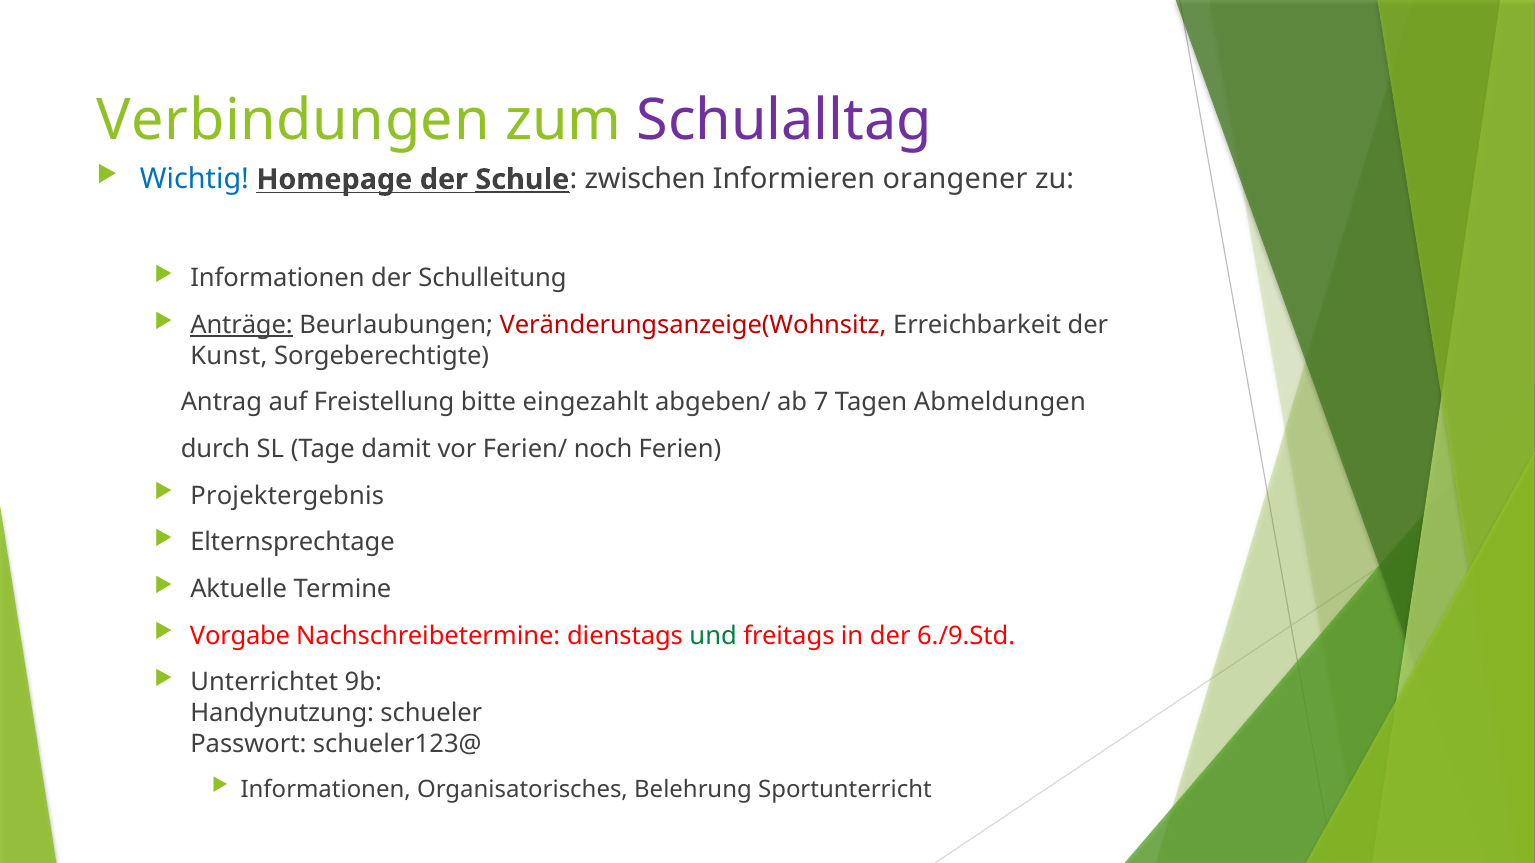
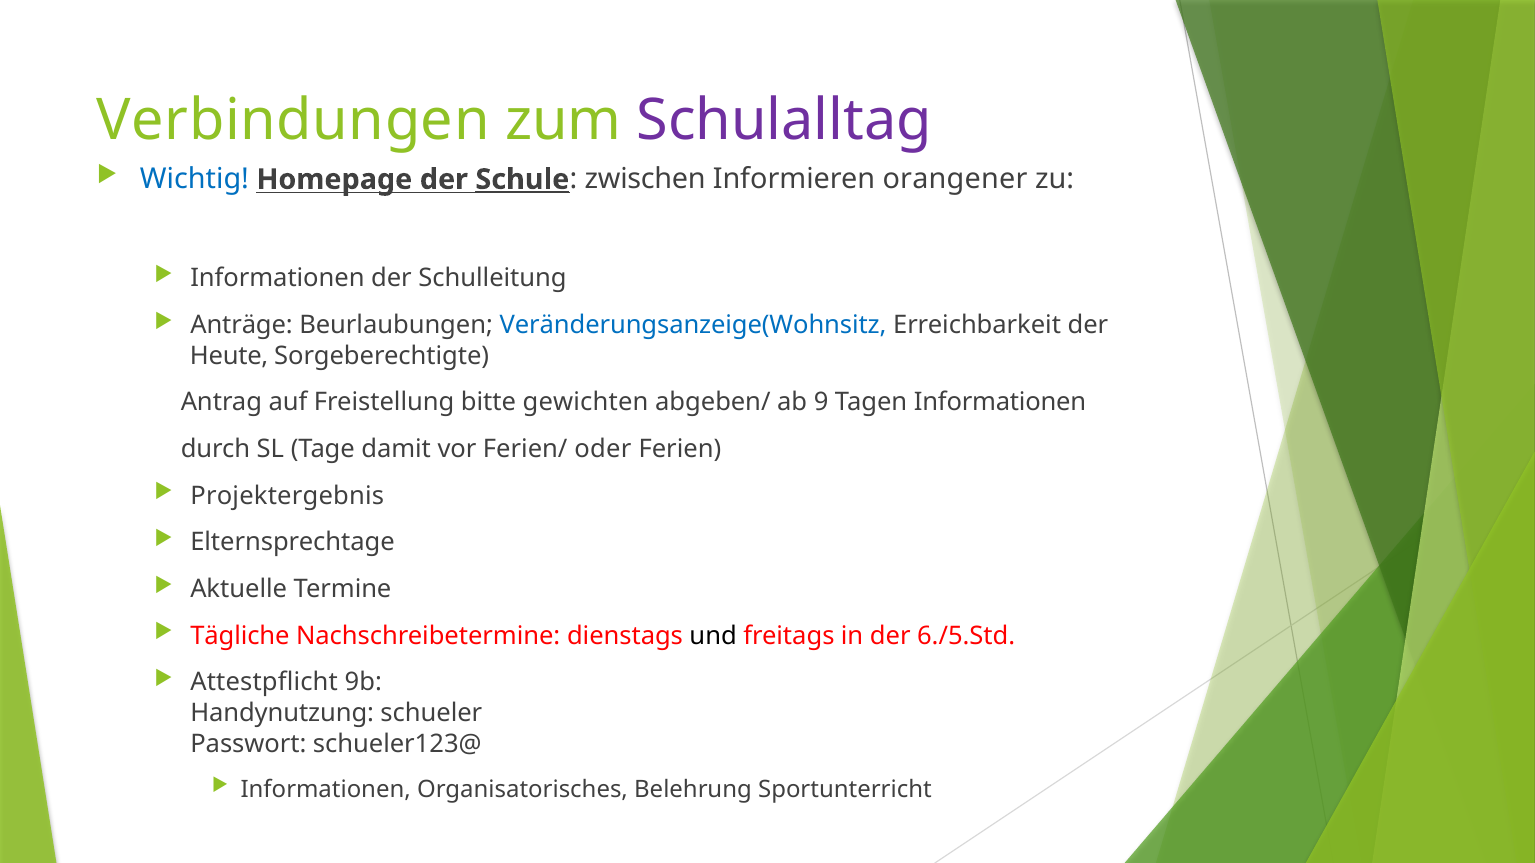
Anträge underline: present -> none
Veränderungsanzeige(Wohnsitz colour: red -> blue
Kunst: Kunst -> Heute
eingezahlt: eingezahlt -> gewichten
7: 7 -> 9
Tagen Abmeldungen: Abmeldungen -> Informationen
noch: noch -> oder
Vorgabe: Vorgabe -> Tägliche
und colour: green -> black
6./9.Std: 6./9.Std -> 6./5.Std
Unterrichtet: Unterrichtet -> Attestpflicht
